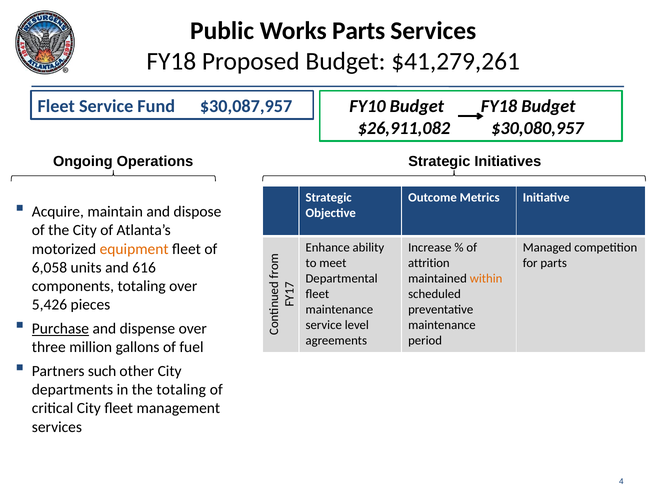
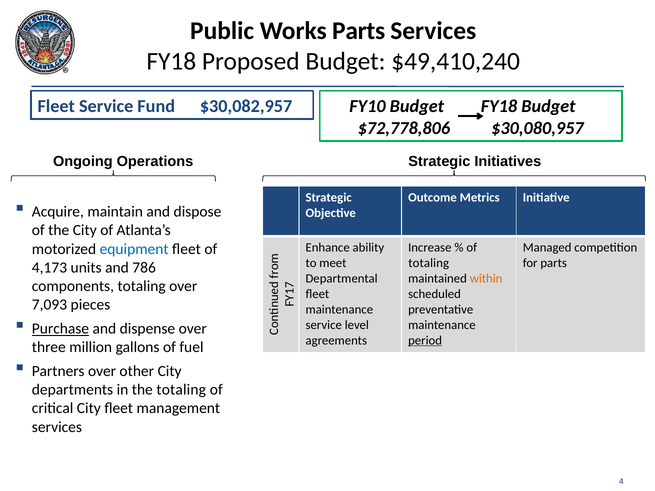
$41,279,261: $41,279,261 -> $49,410,240
$30,087,957: $30,087,957 -> $30,082,957
$26,911,082: $26,911,082 -> $72,778,806
equipment colour: orange -> blue
attrition at (429, 263): attrition -> totaling
6,058: 6,058 -> 4,173
616: 616 -> 786
5,426: 5,426 -> 7,093
period underline: none -> present
Partners such: such -> over
